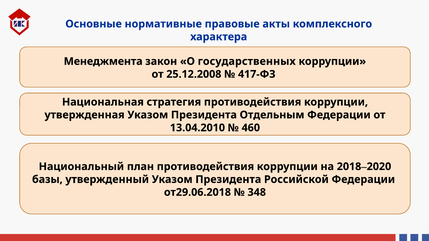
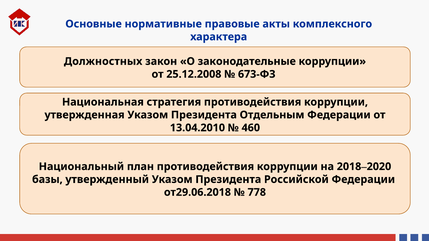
Менеджмента: Менеджмента -> Должностных
государственных: государственных -> законодательные
417-ФЗ: 417-ФЗ -> 673-ФЗ
348: 348 -> 778
